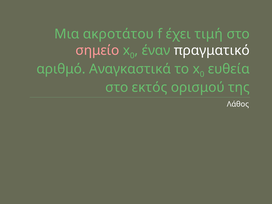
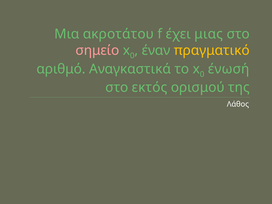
τιμή: τιμή -> μιας
πραγματικό colour: white -> yellow
ευθεία: ευθεία -> ένωσή
